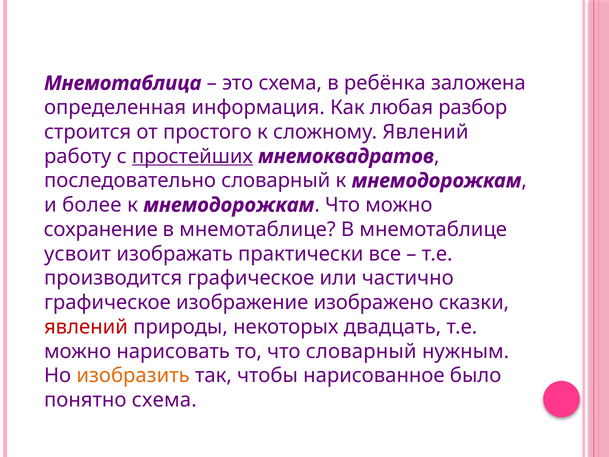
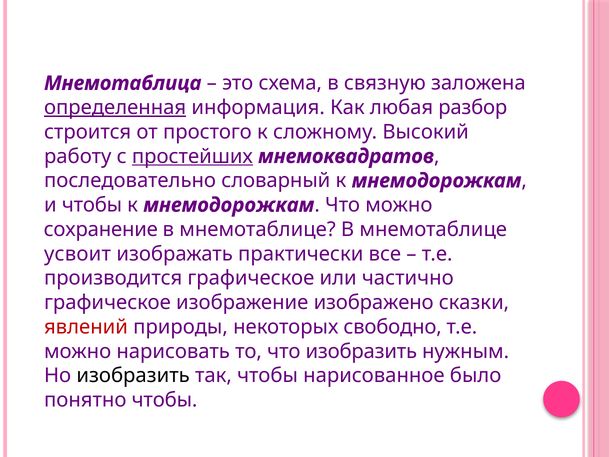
ребёнка: ребёнка -> связную
определенная underline: none -> present
сложному Явлений: Явлений -> Высокий
и более: более -> чтобы
двадцать: двадцать -> свободно
что словарный: словарный -> изобразить
изобразить at (133, 376) colour: orange -> black
понятно схема: схема -> чтобы
